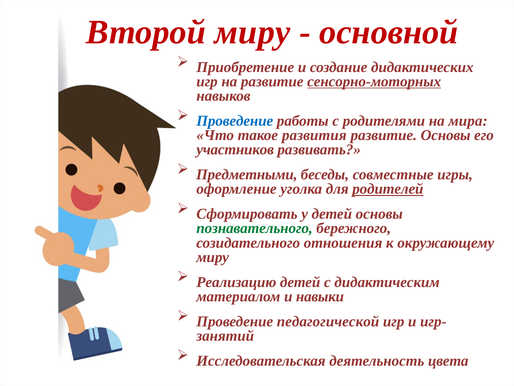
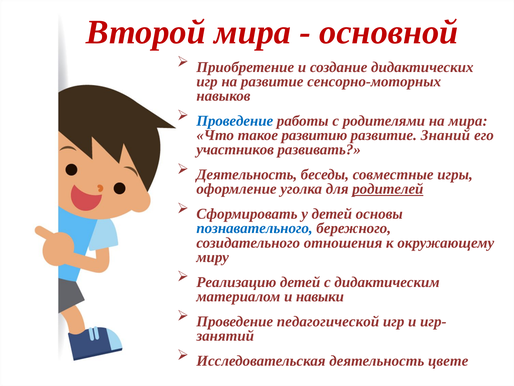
Второй миру: миру -> мира
сенсорно-моторных underline: present -> none
развития: развития -> развитию
развитие Основы: Основы -> Знаний
Предметными at (247, 174): Предметными -> Деятельность
познавательного colour: green -> blue
цвета: цвета -> цвете
